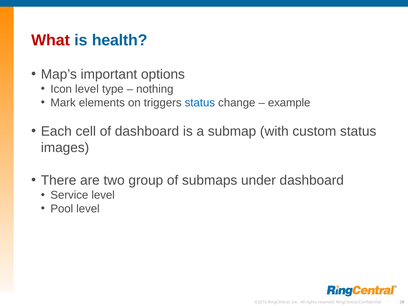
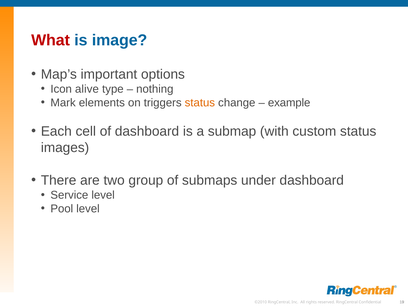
health: health -> image
Icon level: level -> alive
status at (200, 103) colour: blue -> orange
